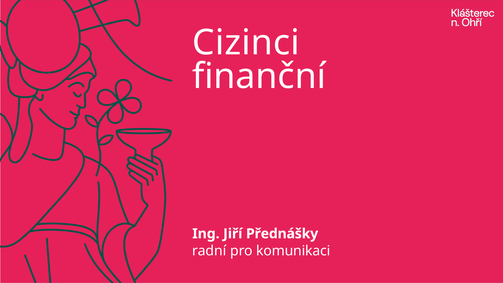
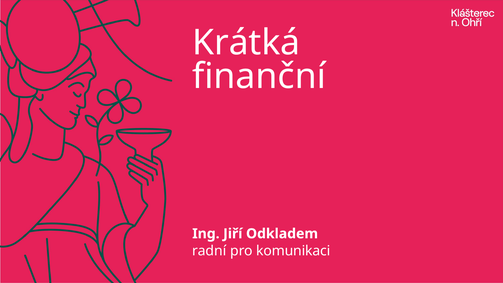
Cizinci: Cizinci -> Krátká
Přednášky: Přednášky -> Odkladem
